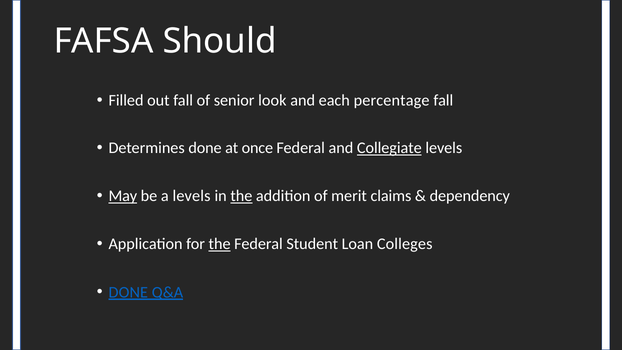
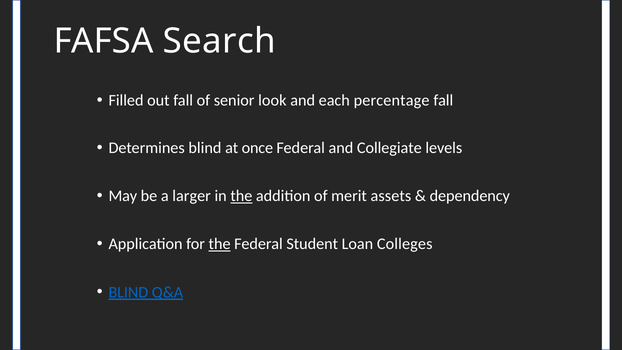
Should: Should -> Search
Determines done: done -> blind
Collegiate underline: present -> none
May underline: present -> none
a levels: levels -> larger
claims: claims -> assets
DONE at (128, 292): DONE -> BLIND
